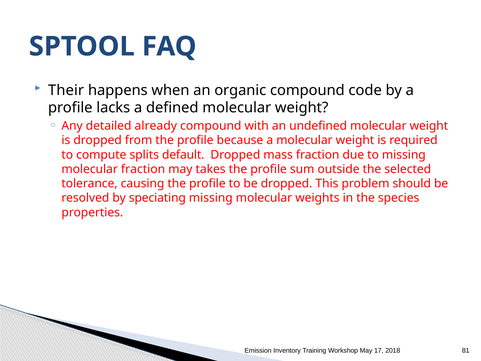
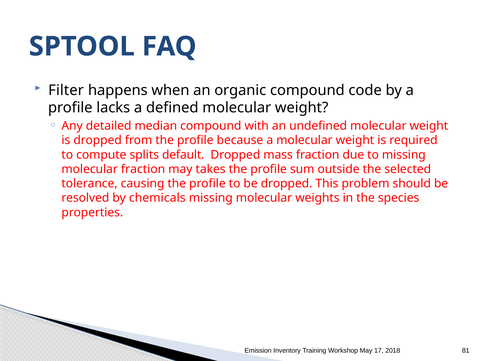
Their: Their -> Filter
already: already -> median
speciating: speciating -> chemicals
